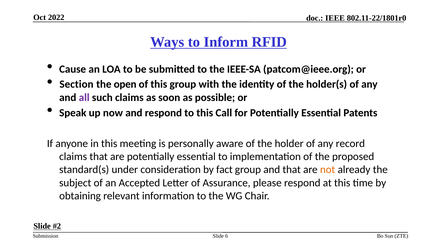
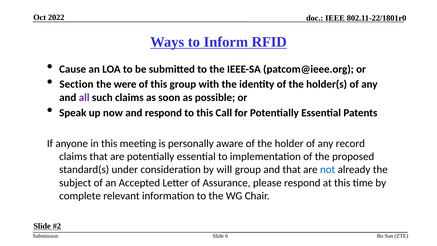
open: open -> were
fact: fact -> will
not colour: orange -> blue
obtaining: obtaining -> complete
